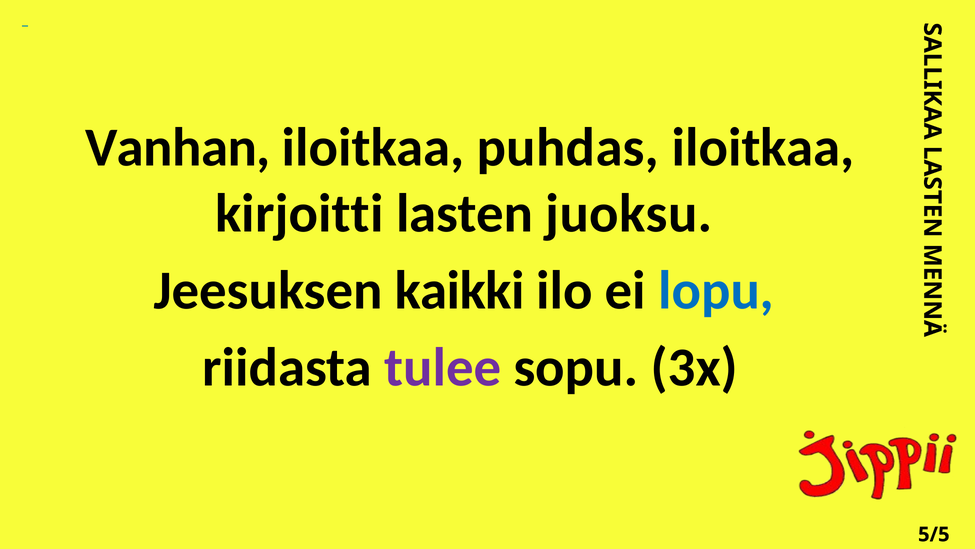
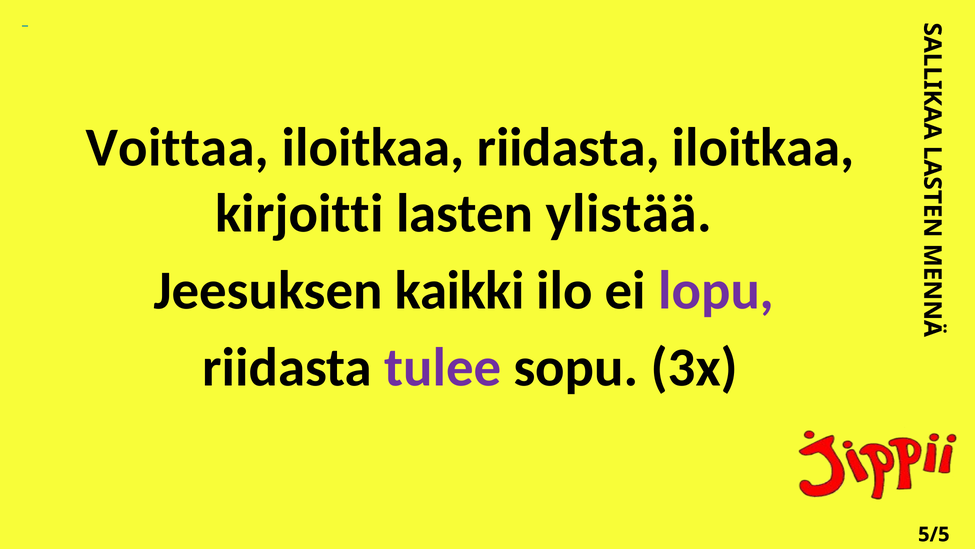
Vanhan: Vanhan -> Voittaa
iloitkaa puhdas: puhdas -> riidasta
juoksu: juoksu -> ylistää
lopu colour: blue -> purple
